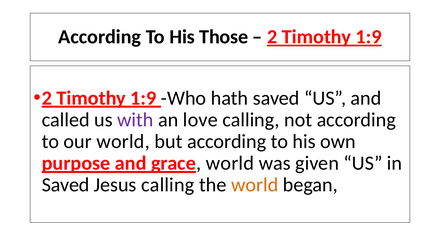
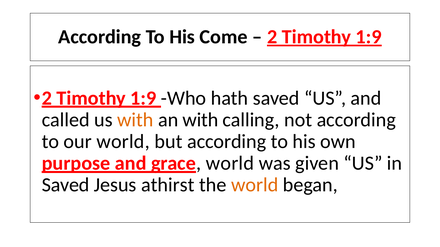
Those: Those -> Come
with at (135, 120) colour: purple -> orange
an love: love -> with
Jesus calling: calling -> athirst
